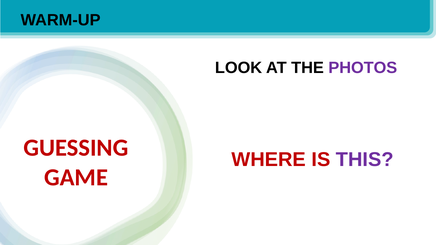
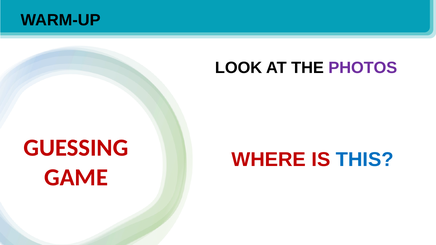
THIS colour: purple -> blue
